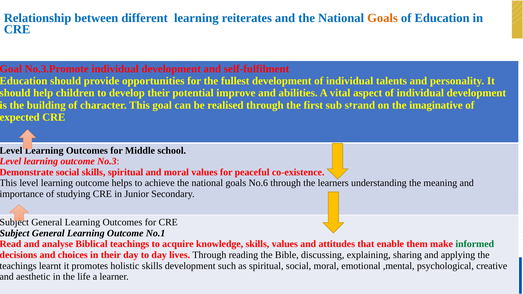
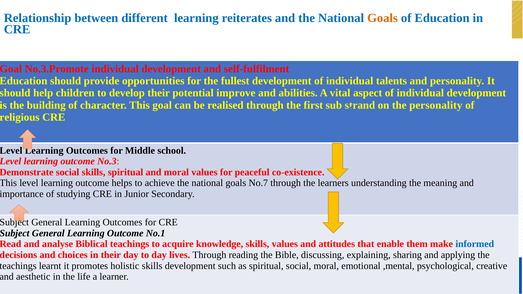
the imaginative: imaginative -> personality
expected: expected -> religious
No.6: No.6 -> No.7
informed colour: green -> blue
